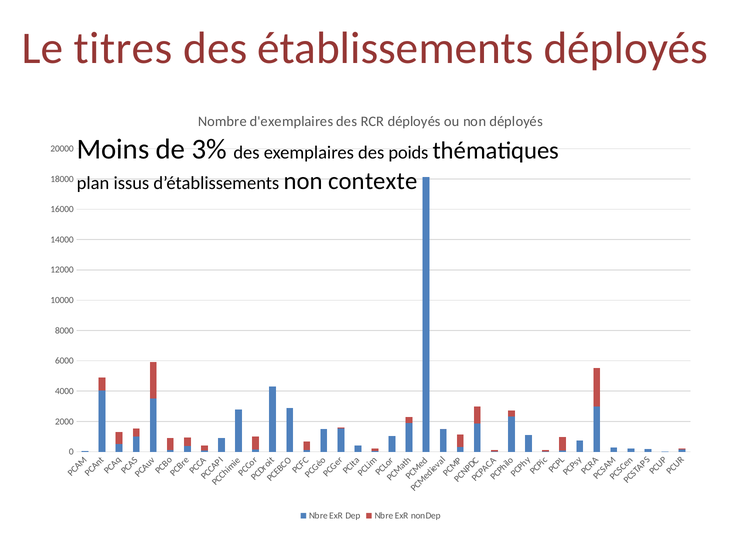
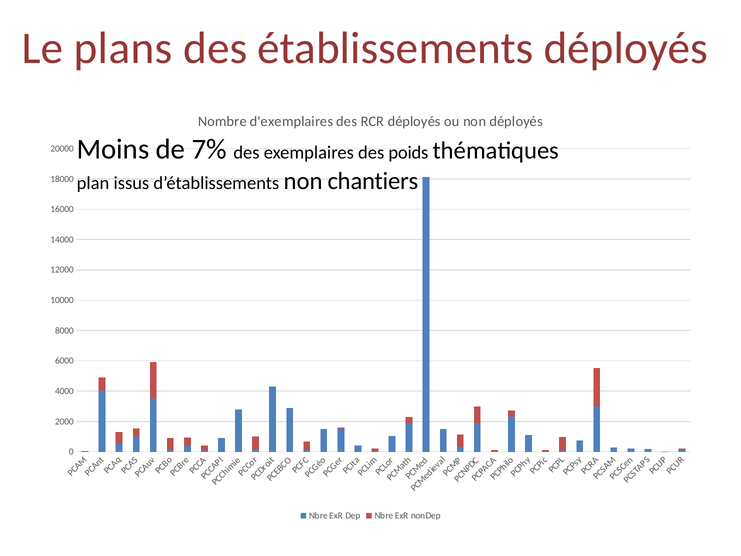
titres: titres -> plans
3%: 3% -> 7%
contexte: contexte -> chantiers
